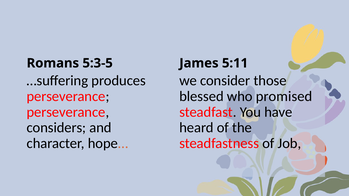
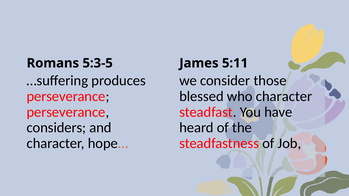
who promised: promised -> character
